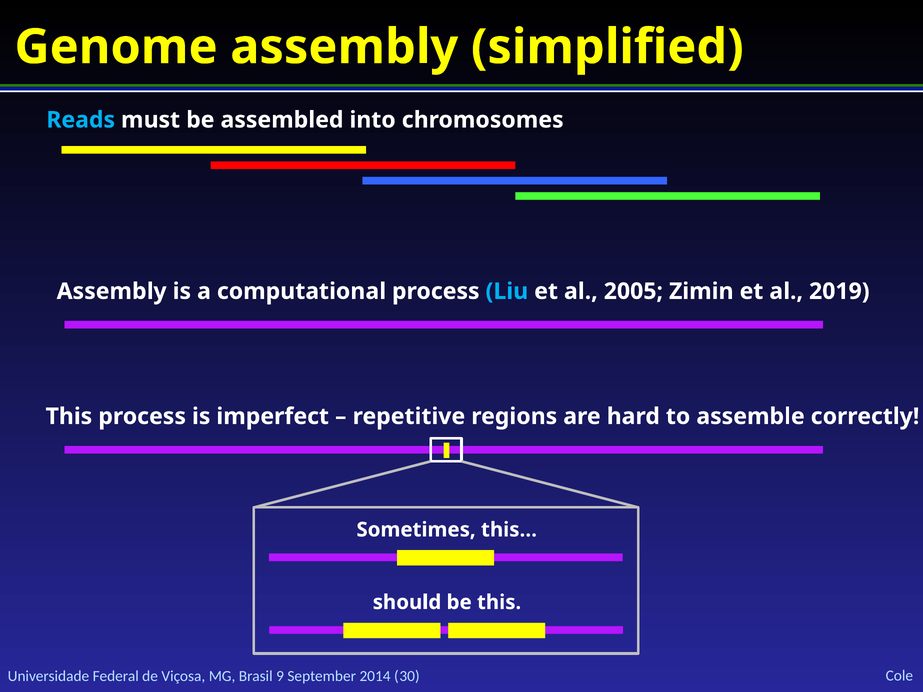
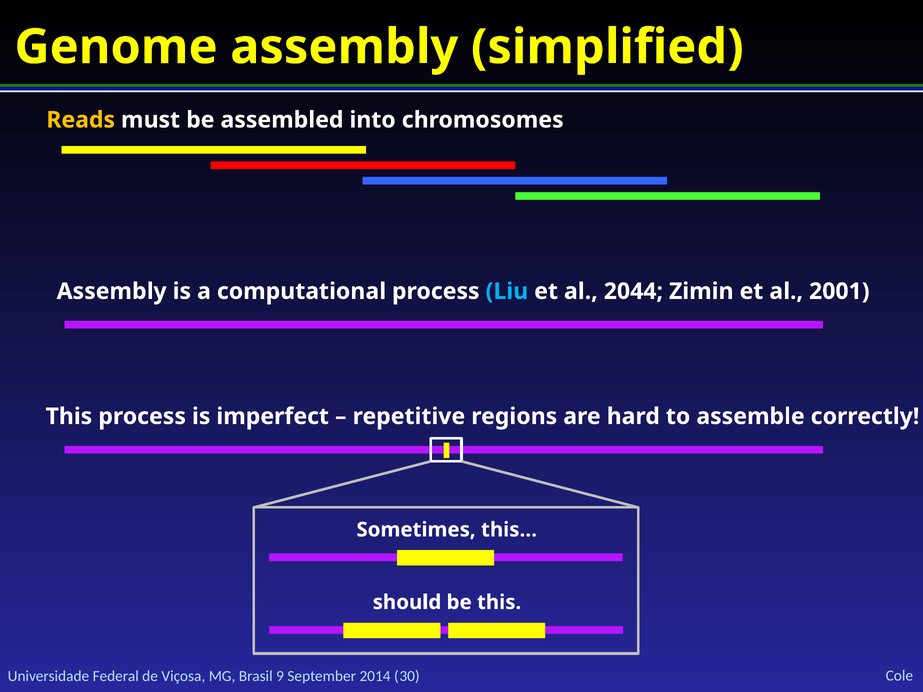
Reads colour: light blue -> yellow
2005: 2005 -> 2044
2019: 2019 -> 2001
